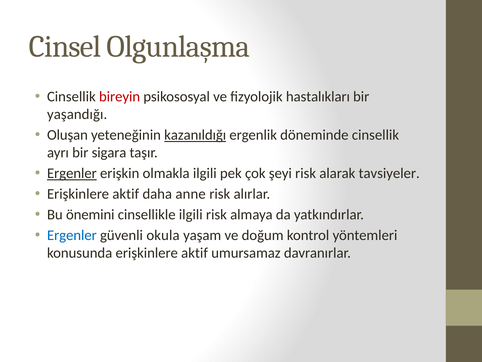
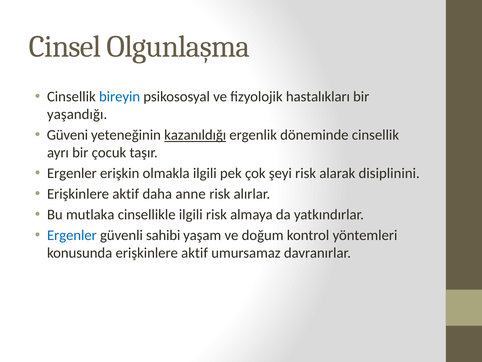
bireyin colour: red -> blue
Oluşan: Oluşan -> Güveni
sigara: sigara -> çocuk
Ergenler at (72, 173) underline: present -> none
tavsiyeler: tavsiyeler -> disiplinini
önemini: önemini -> mutlaka
okula: okula -> sahibi
